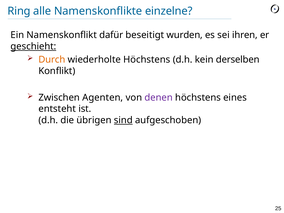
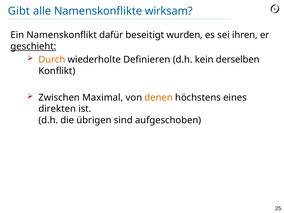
Ring: Ring -> Gibt
einzelne: einzelne -> wirksam
wiederholte Höchstens: Höchstens -> Definieren
Agenten: Agenten -> Maximal
denen colour: purple -> orange
entsteht: entsteht -> direkten
sind underline: present -> none
